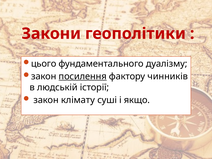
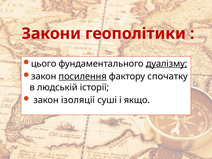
дуалізму underline: none -> present
чинників: чинників -> спочатку
клімату: клімату -> ізоляції
